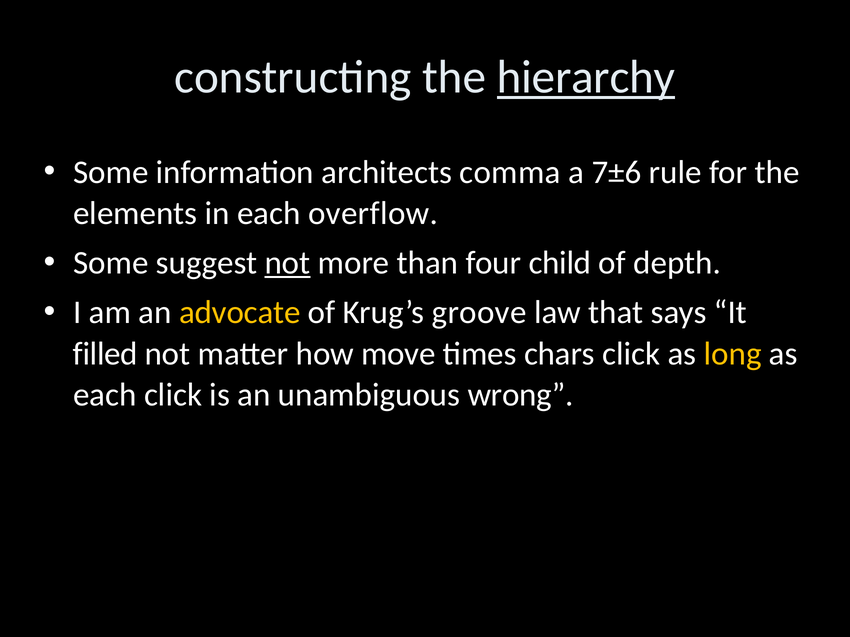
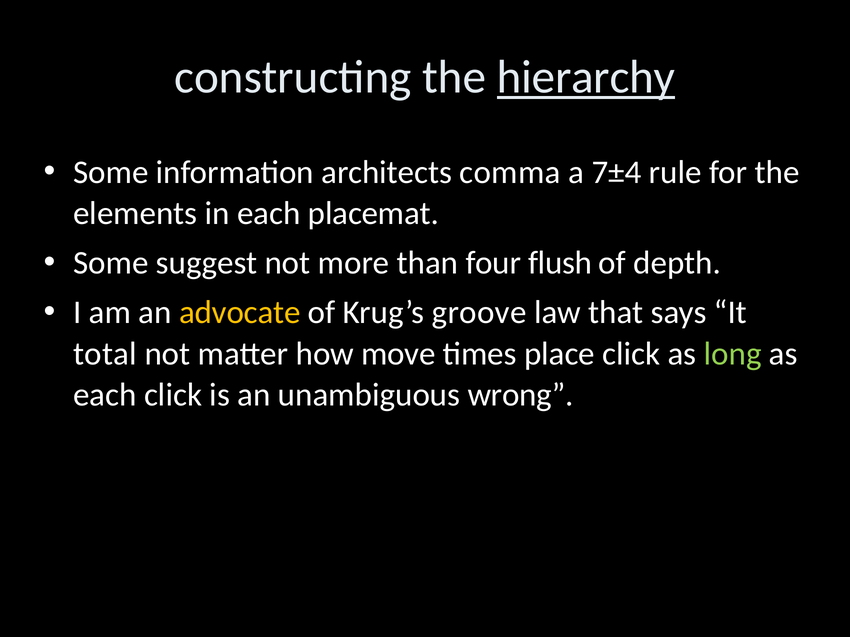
7±6: 7±6 -> 7±4
overflow: overflow -> placemat
not at (288, 263) underline: present -> none
child: child -> flush
filled: filled -> total
chars: chars -> place
long colour: yellow -> light green
